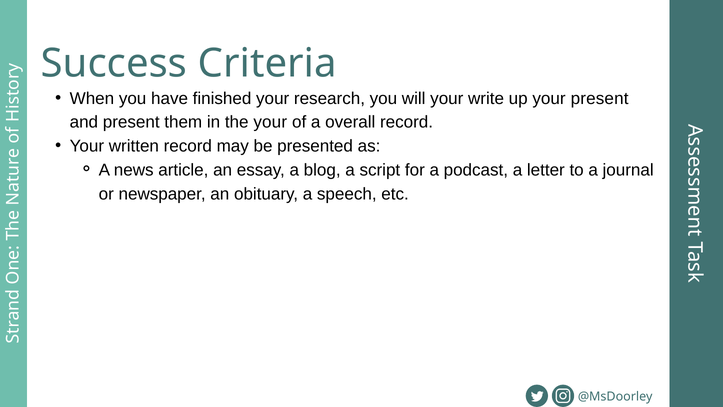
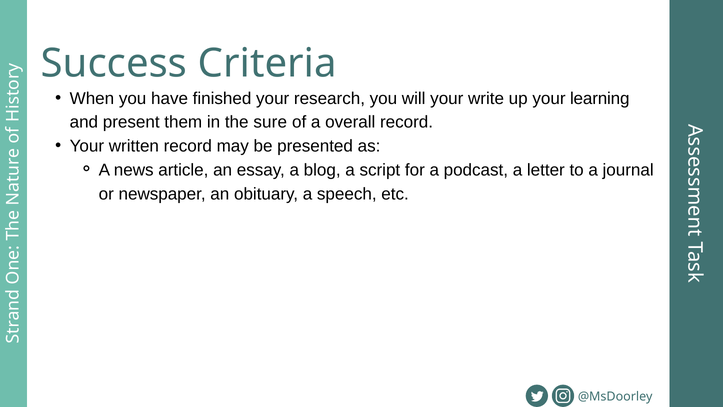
your present: present -> learning
the your: your -> sure
